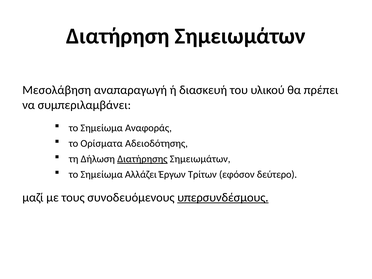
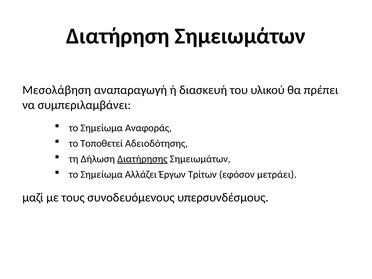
Ορίσματα: Ορίσματα -> Τοποθετεί
δεύτερο: δεύτερο -> μετράει
υπερσυνδέσμους underline: present -> none
